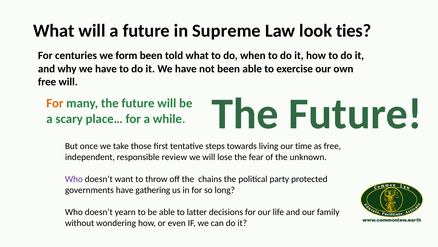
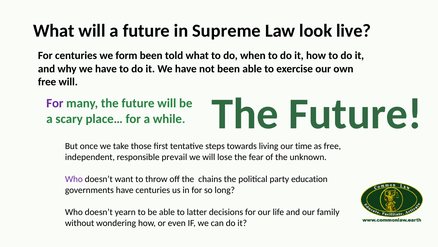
ties: ties -> live
For at (55, 103) colour: orange -> purple
review: review -> prevail
protected: protected -> education
have gathering: gathering -> centuries
